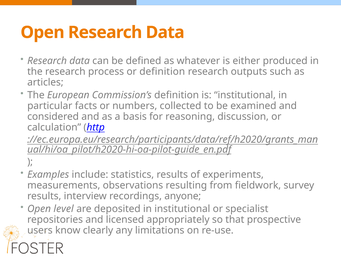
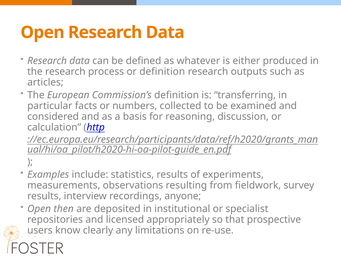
is institutional: institutional -> transferring
level: level -> then
